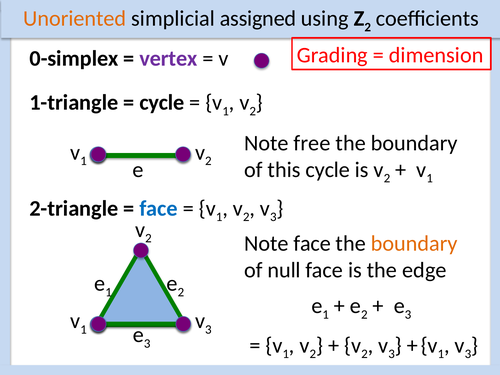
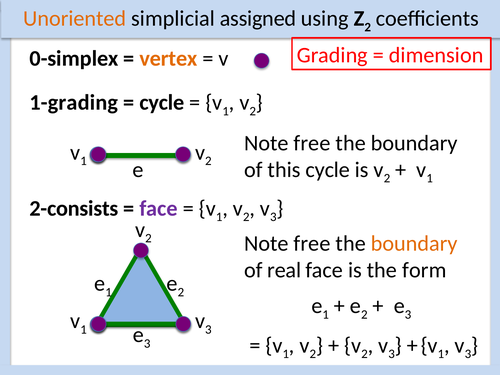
vertex colour: purple -> orange
1-triangle: 1-triangle -> 1-grading
2-triangle: 2-triangle -> 2-consists
face at (158, 208) colour: blue -> purple
face at (312, 243): face -> free
null: null -> real
edge: edge -> form
